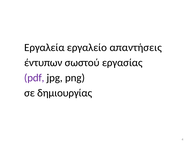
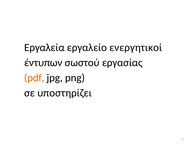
απαντήσεις: απαντήσεις -> ενεργητικοί
pdf colour: purple -> orange
δημιουργίας: δημιουργίας -> υποστηρίζει
